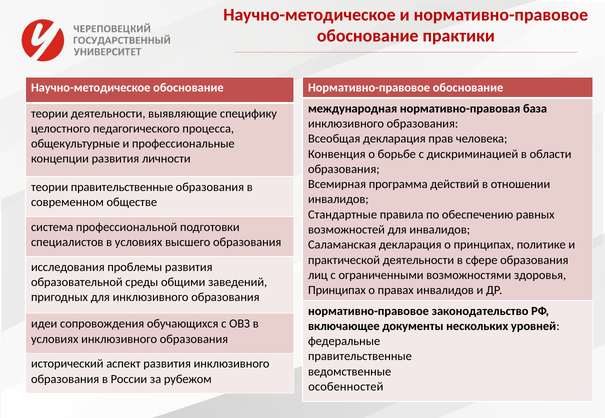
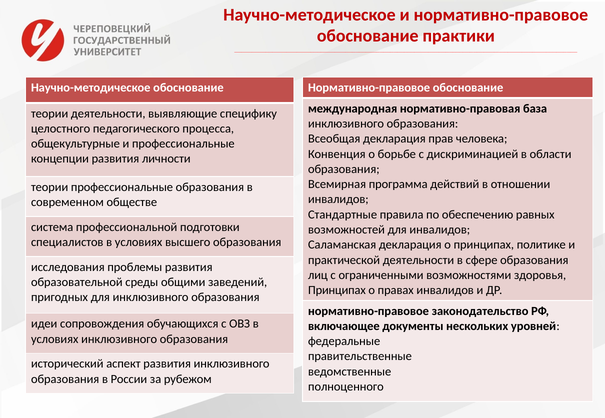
теории правительственные: правительственные -> профессиональные
особенностей: особенностей -> полноценного
